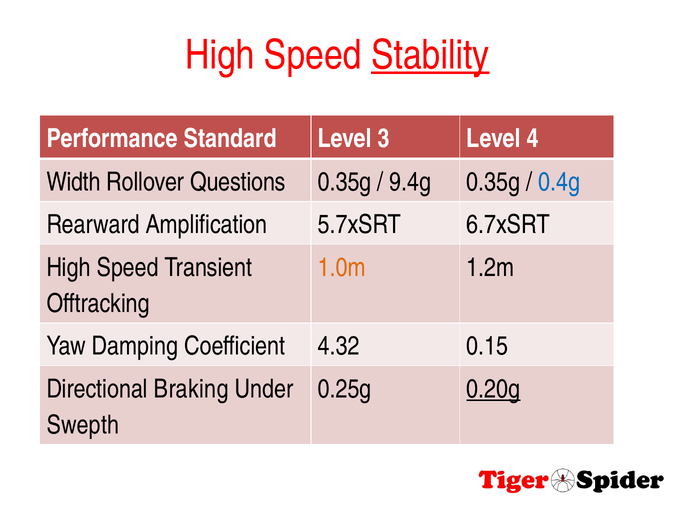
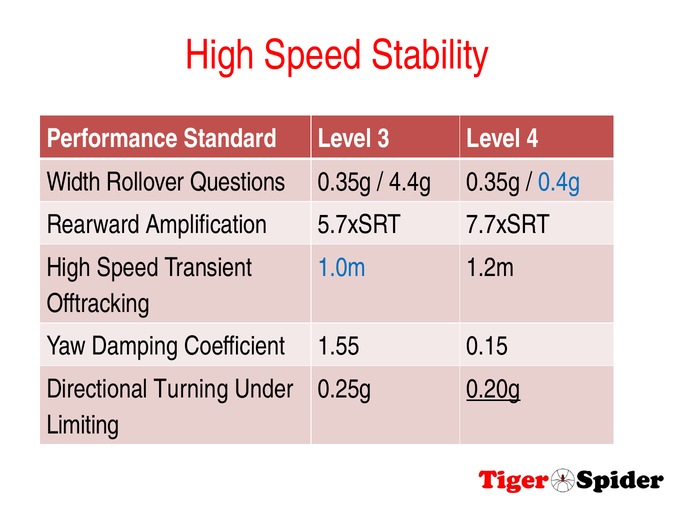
Stability underline: present -> none
9.4g: 9.4g -> 4.4g
6.7xSRT: 6.7xSRT -> 7.7xSRT
1.0m colour: orange -> blue
4.32: 4.32 -> 1.55
Braking: Braking -> Turning
Swepth: Swepth -> Limiting
